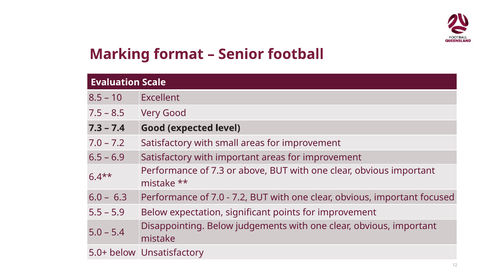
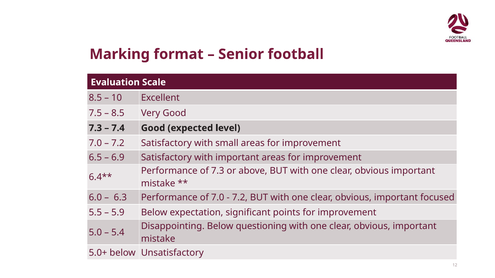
judgements: judgements -> questioning
